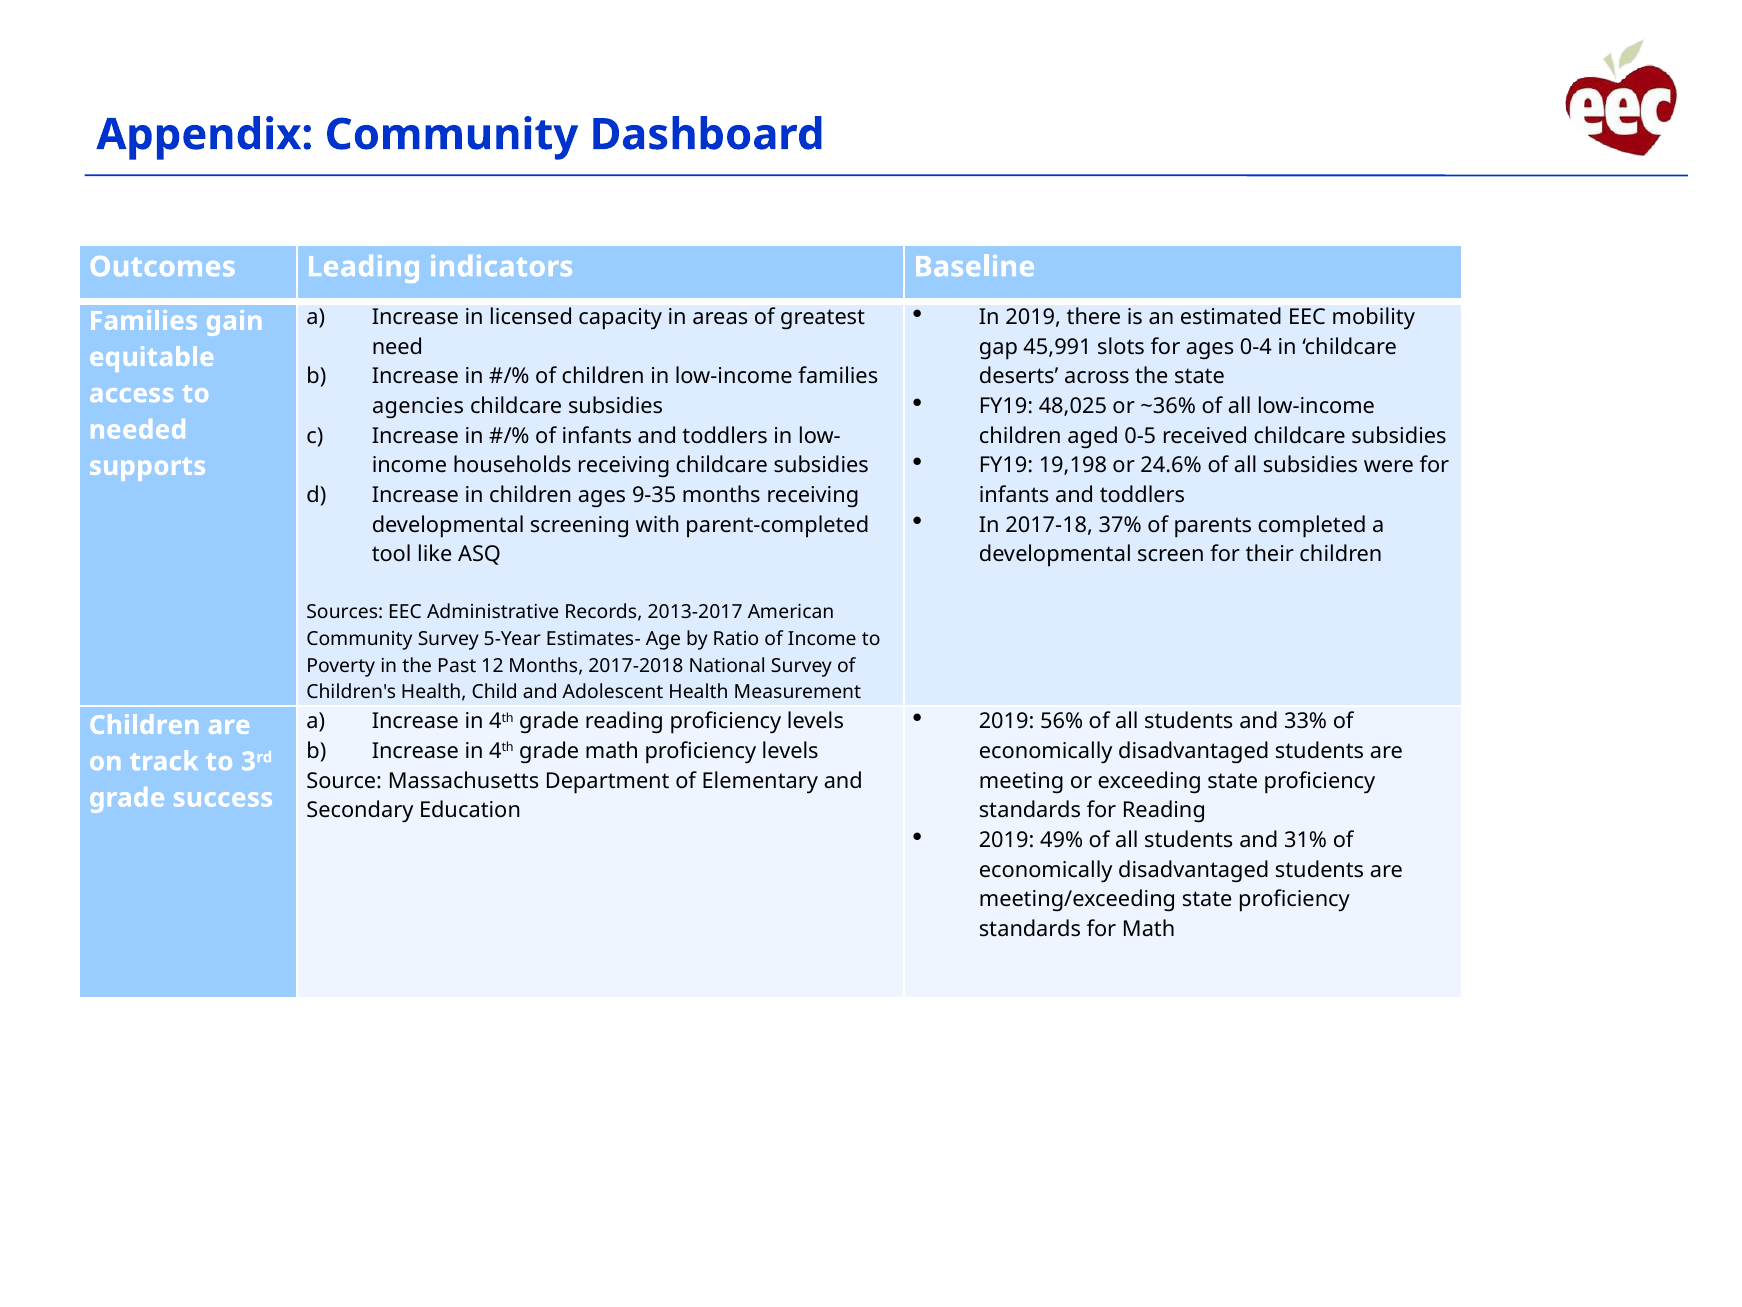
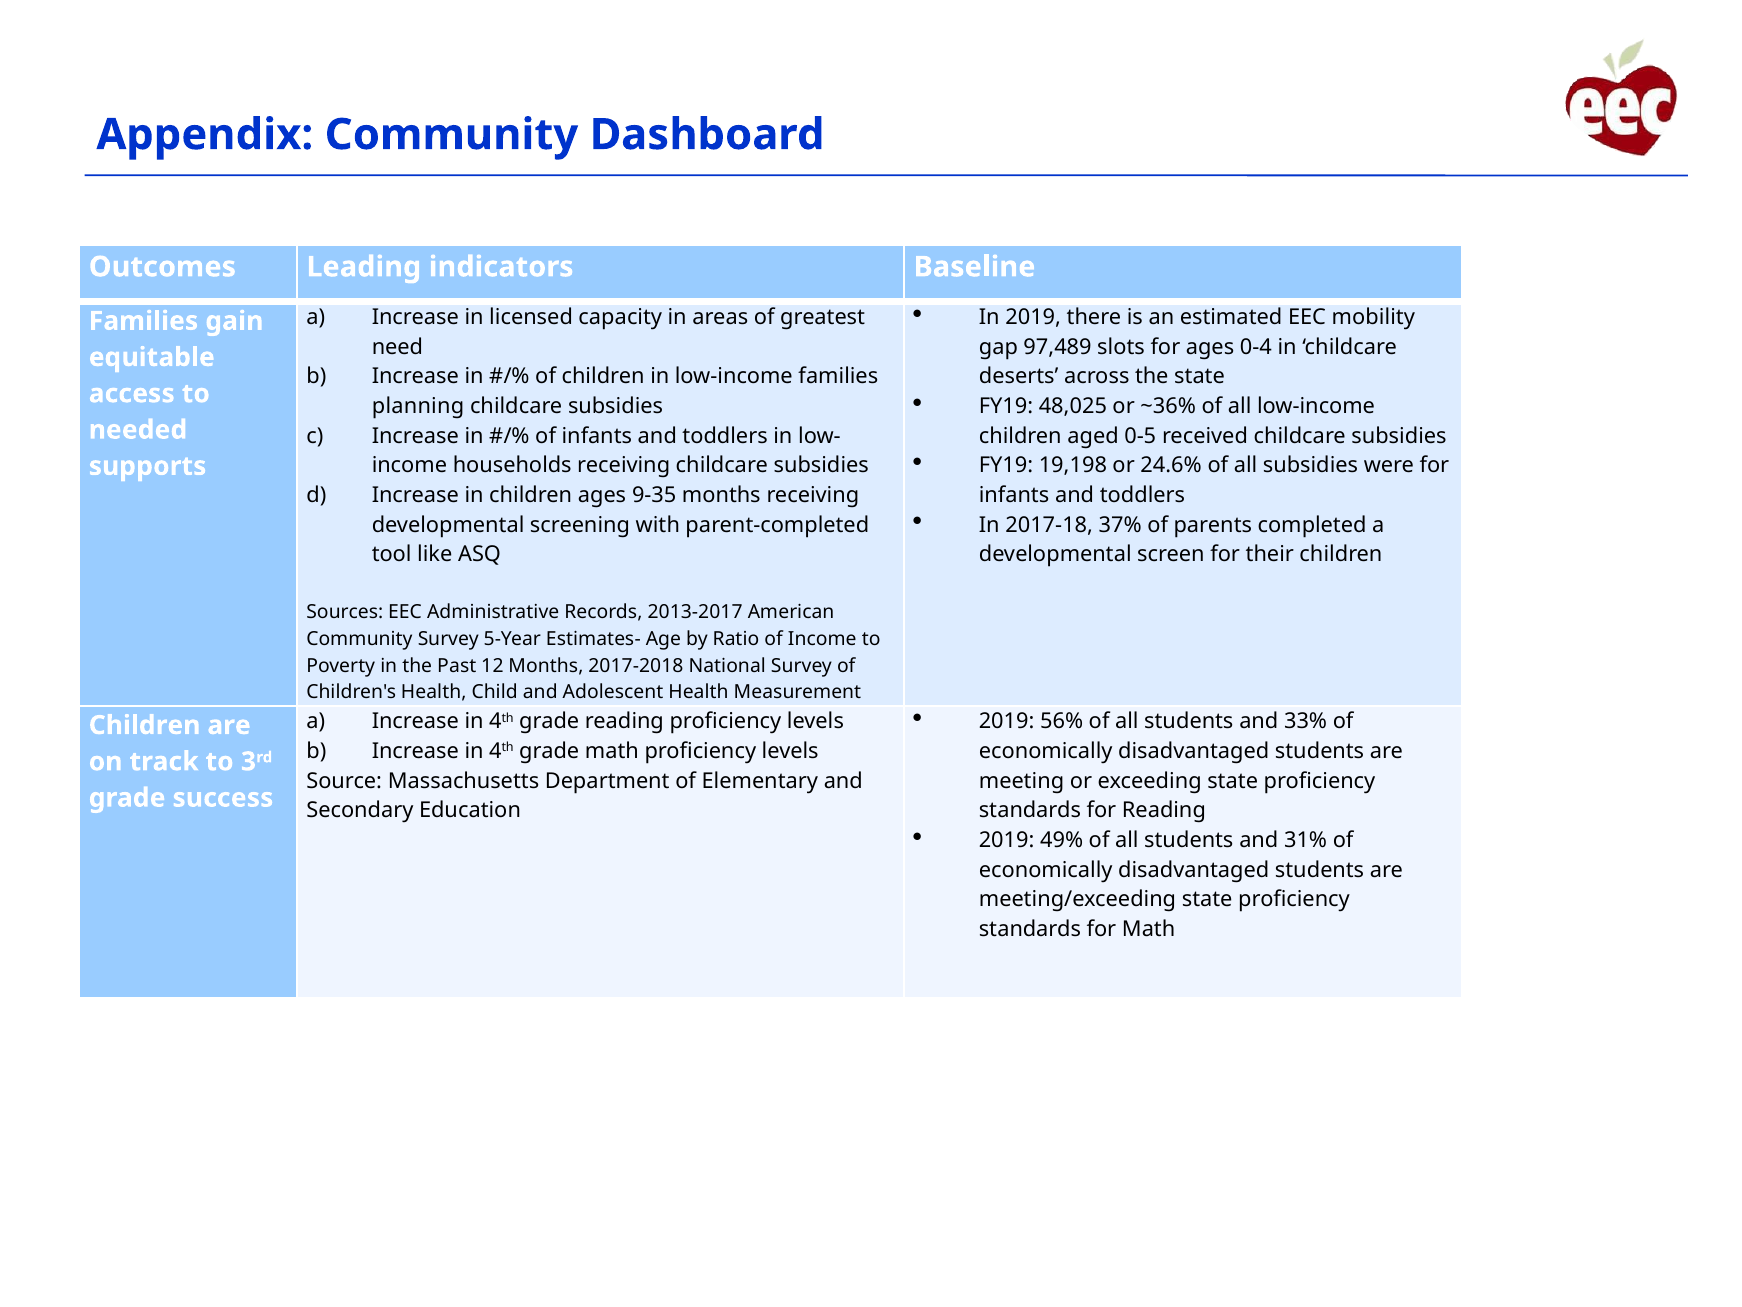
45,991: 45,991 -> 97,489
agencies: agencies -> planning
